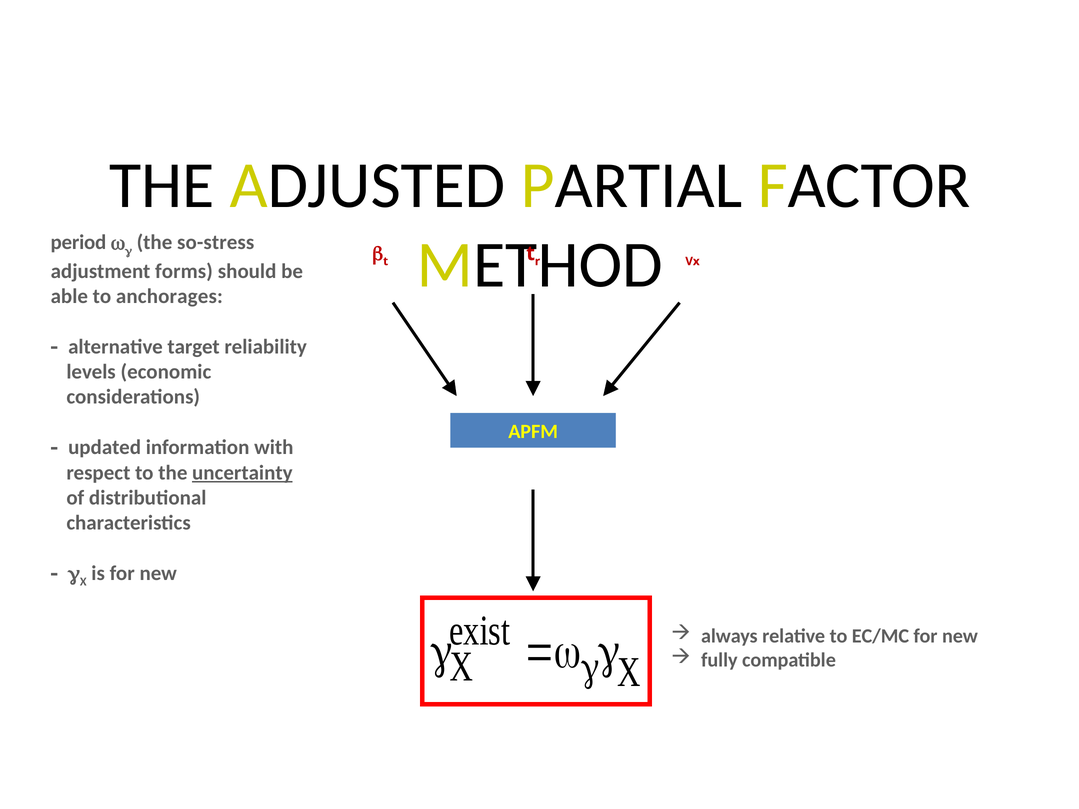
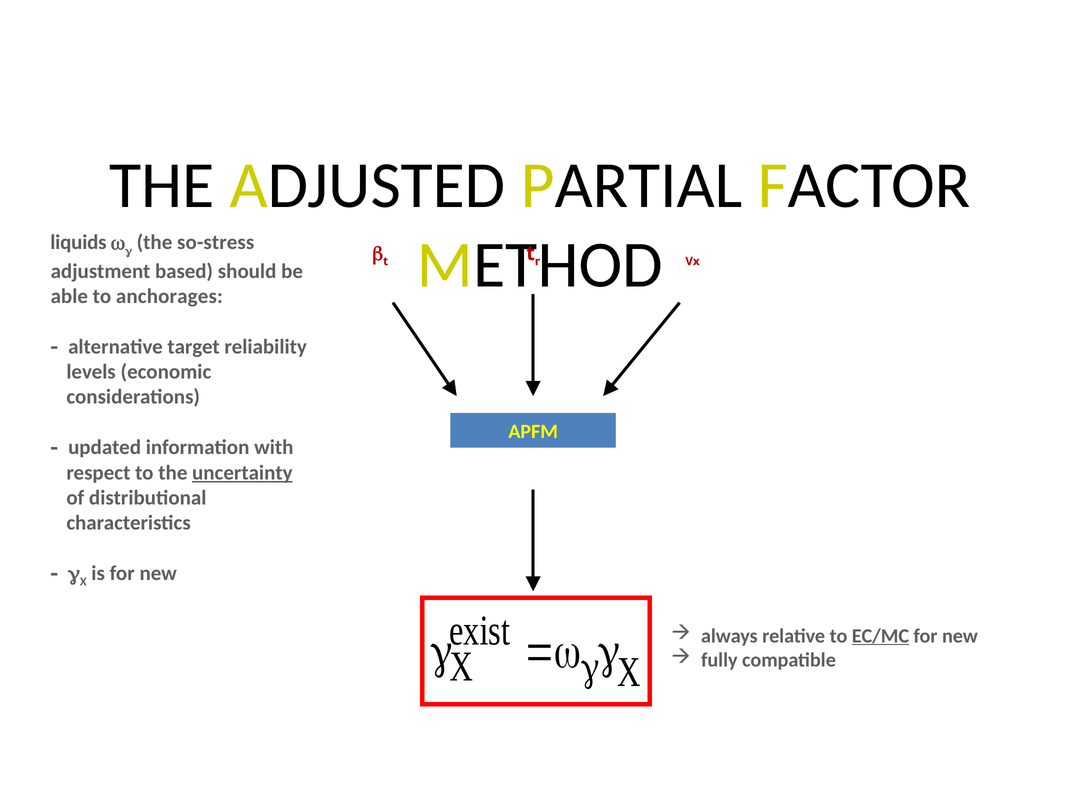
period: period -> liquids
forms: forms -> based
EC/MC underline: none -> present
